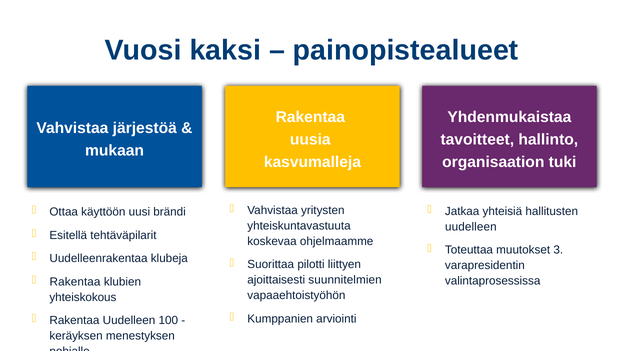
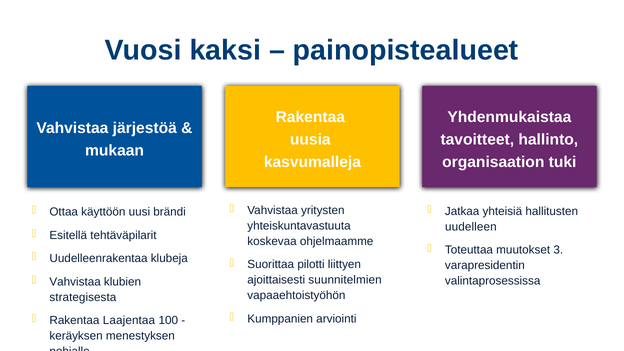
Rakentaa at (75, 282): Rakentaa -> Vahvistaa
yhteiskokous: yhteiskokous -> strategisesta
Rakentaa Uudelleen: Uudelleen -> Laajentaa
